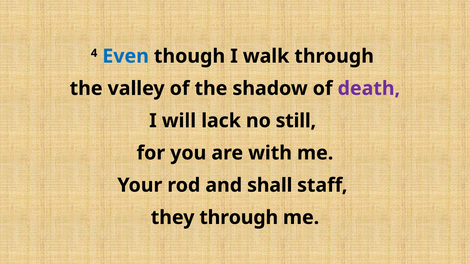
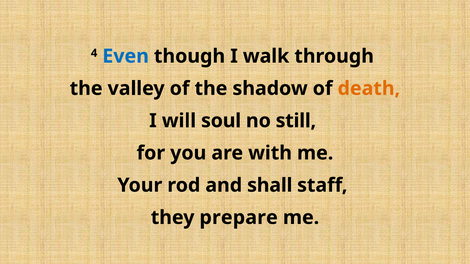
death colour: purple -> orange
lack: lack -> soul
they through: through -> prepare
